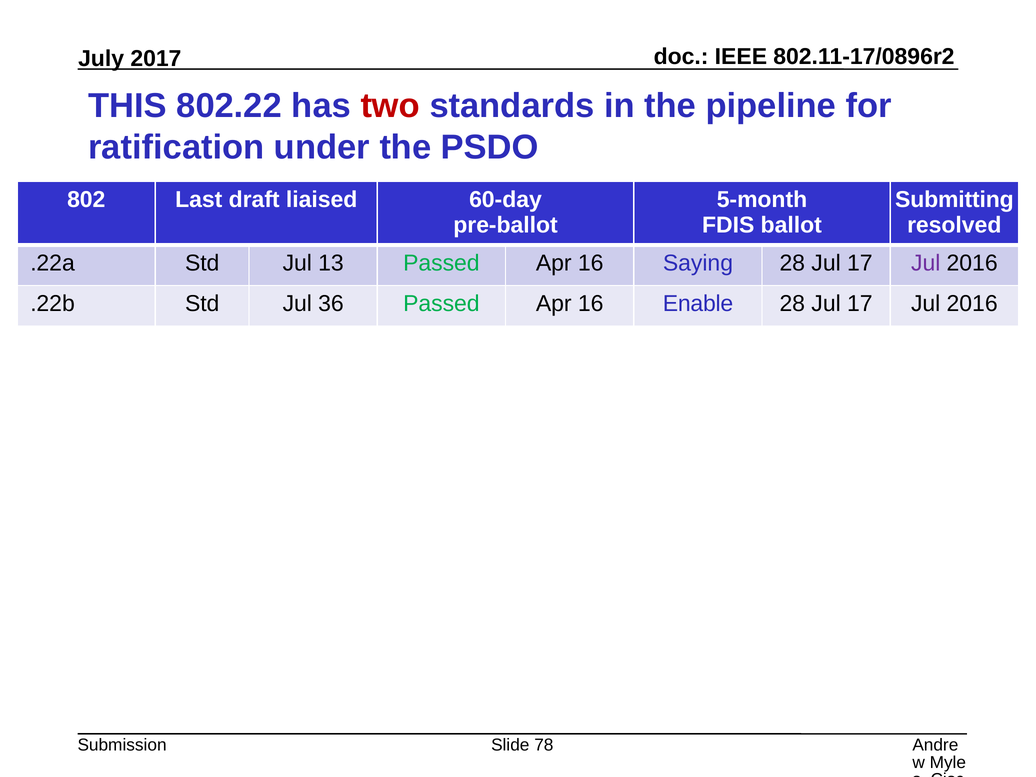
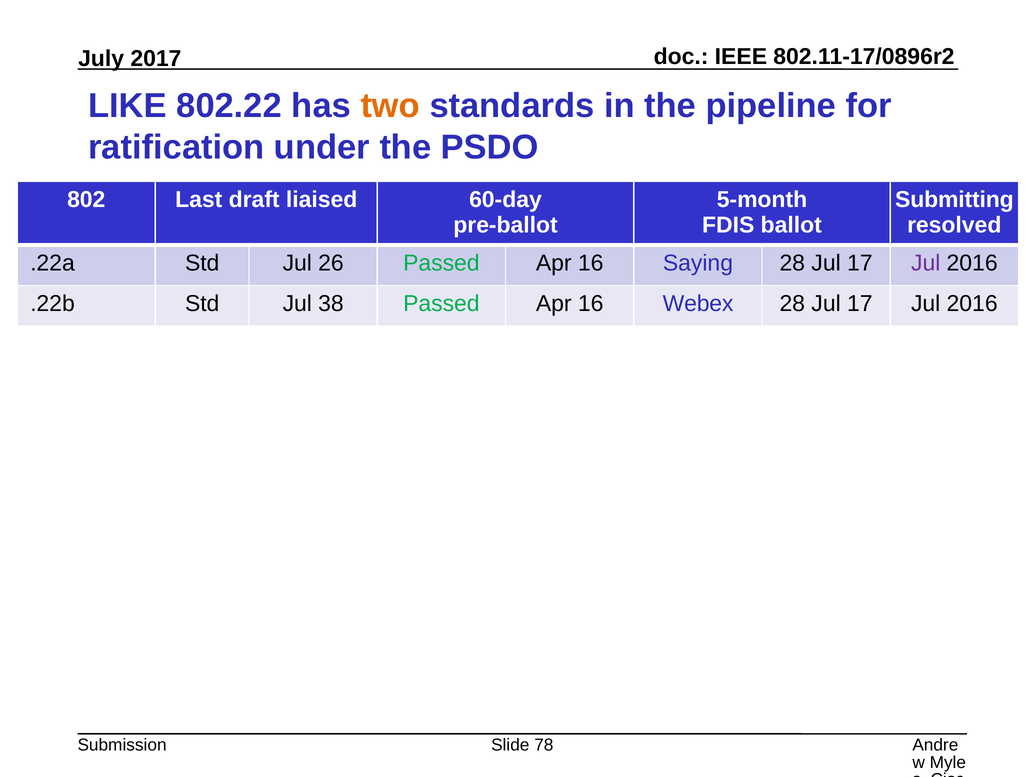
THIS: THIS -> LIKE
two colour: red -> orange
13: 13 -> 26
36: 36 -> 38
Enable: Enable -> Webex
